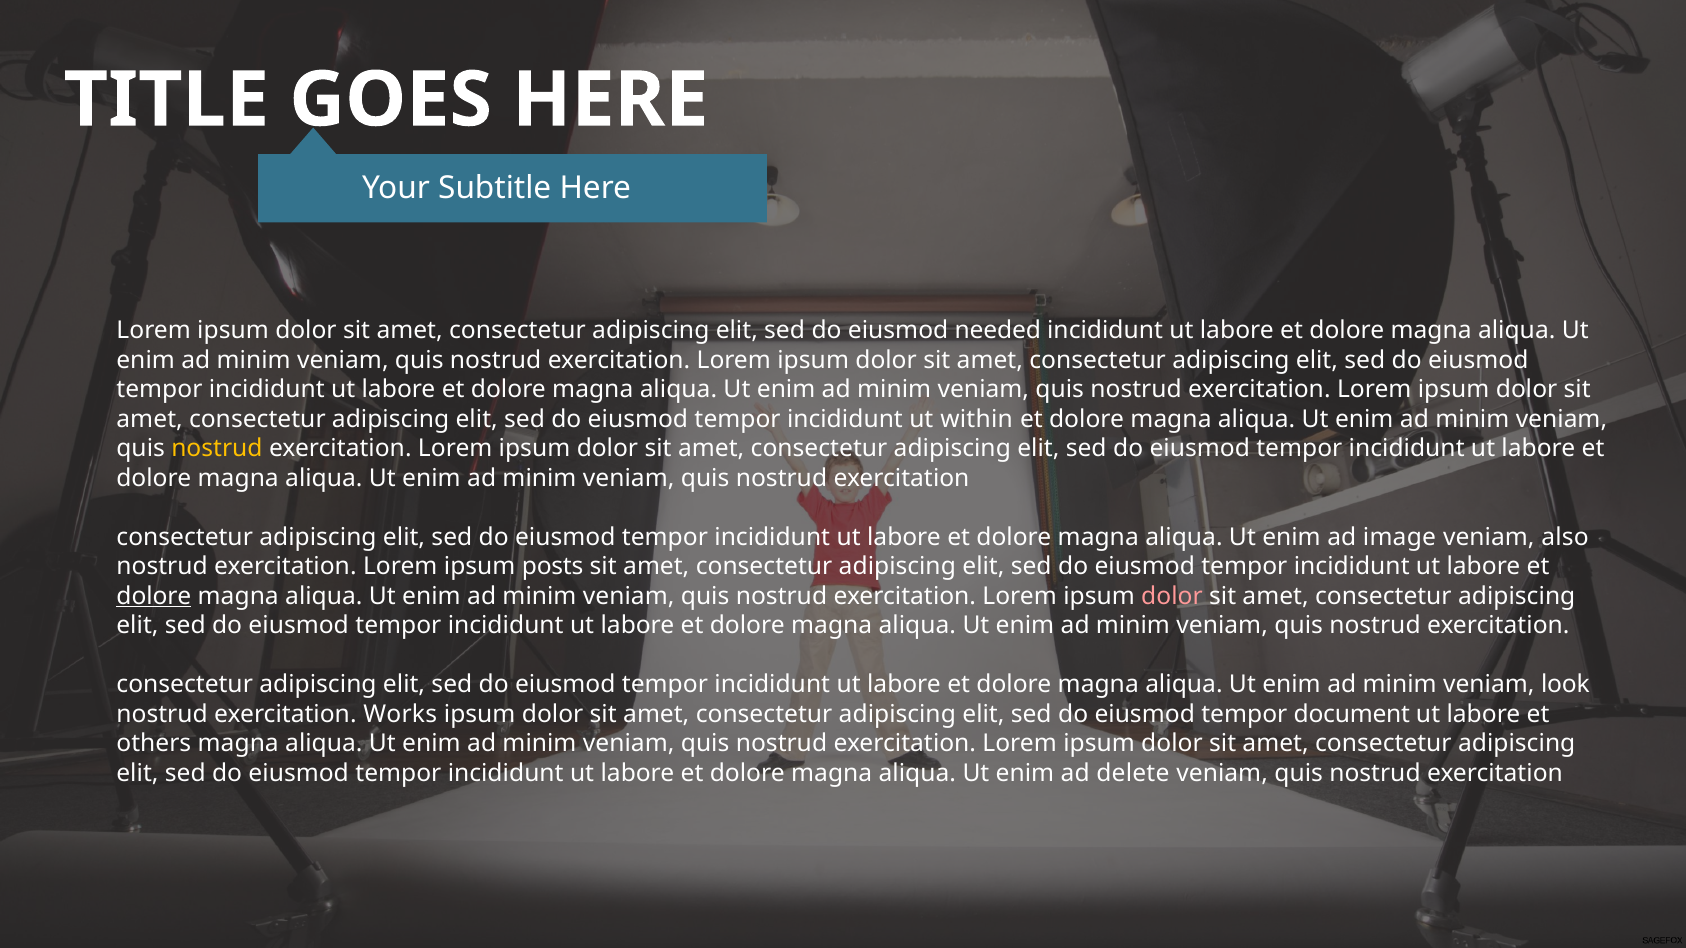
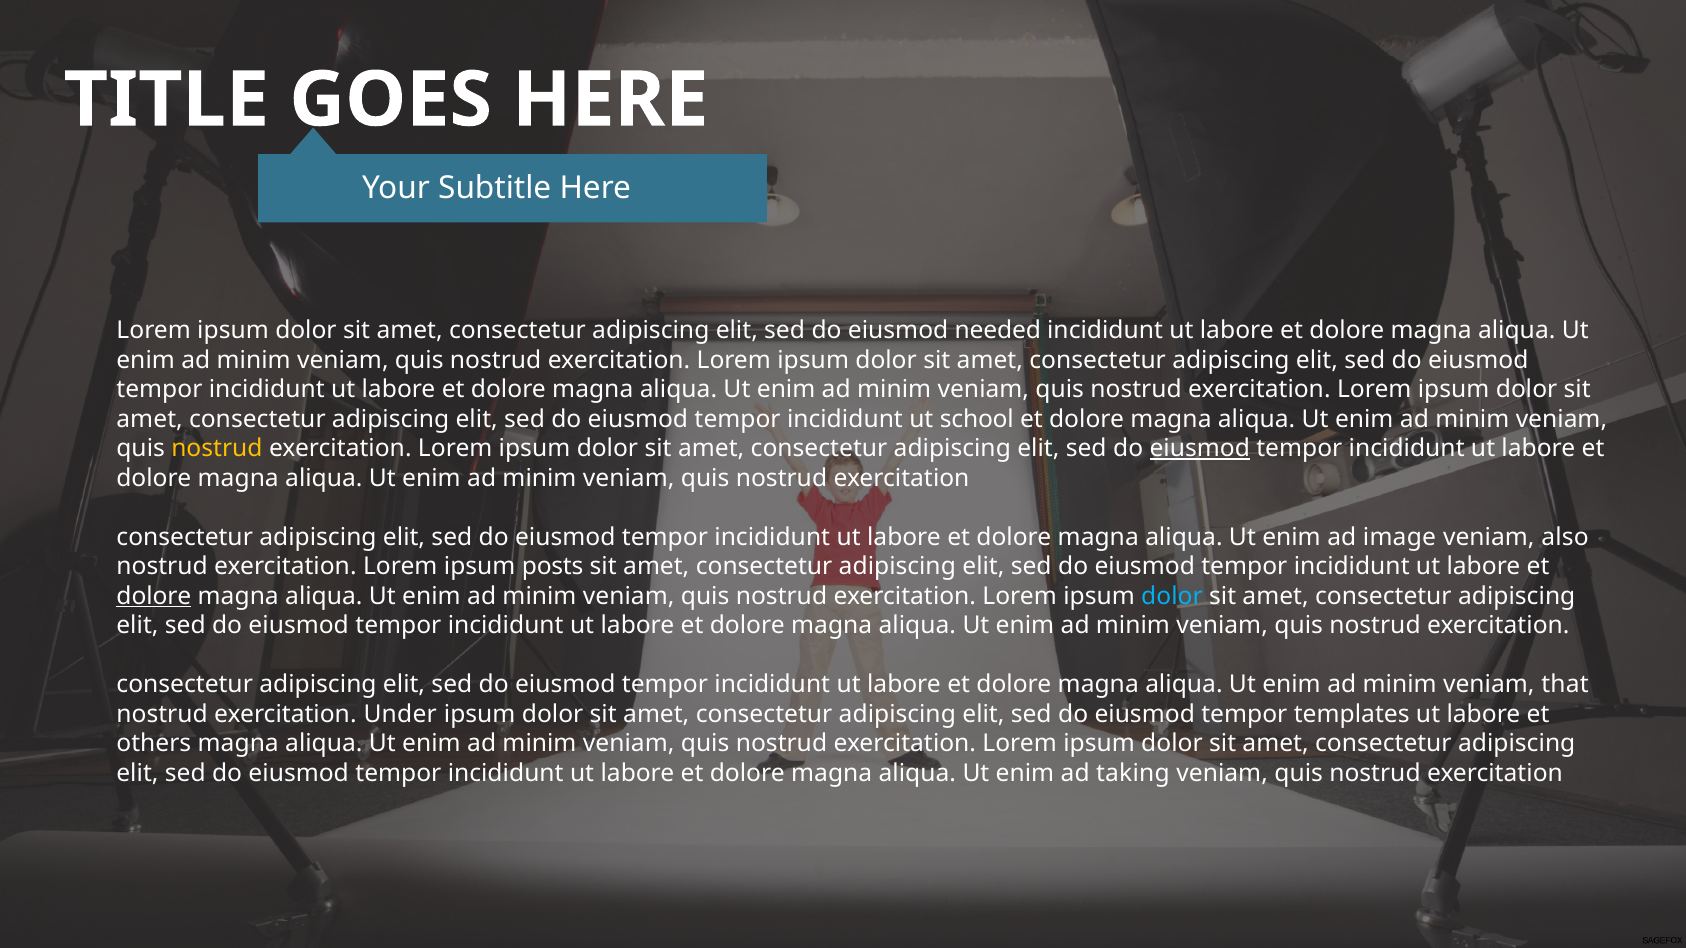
within: within -> school
eiusmod at (1200, 449) underline: none -> present
dolor at (1172, 596) colour: pink -> light blue
look: look -> that
Works: Works -> Under
document: document -> templates
delete: delete -> taking
